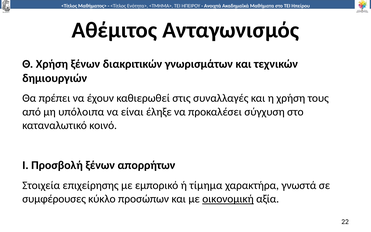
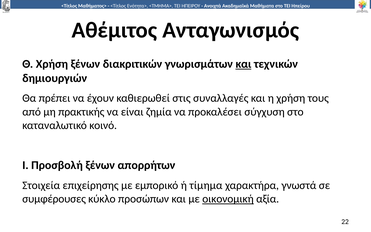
και at (243, 64) underline: none -> present
υπόλοιπα: υπόλοιπα -> πρακτικής
έληξε: έληξε -> ζημία
